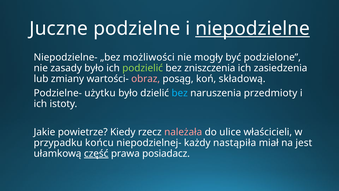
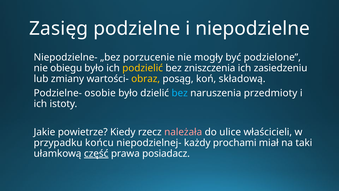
Juczne: Juczne -> Zasięg
niepodzielne underline: present -> none
możliwości: możliwości -> porzucenie
zasady: zasady -> obiegu
podzielić colour: light green -> yellow
zasiedzenia: zasiedzenia -> zasiedzeniu
obraz colour: pink -> yellow
użytku: użytku -> osobie
nastąpiła: nastąpiła -> prochami
jest: jest -> taki
